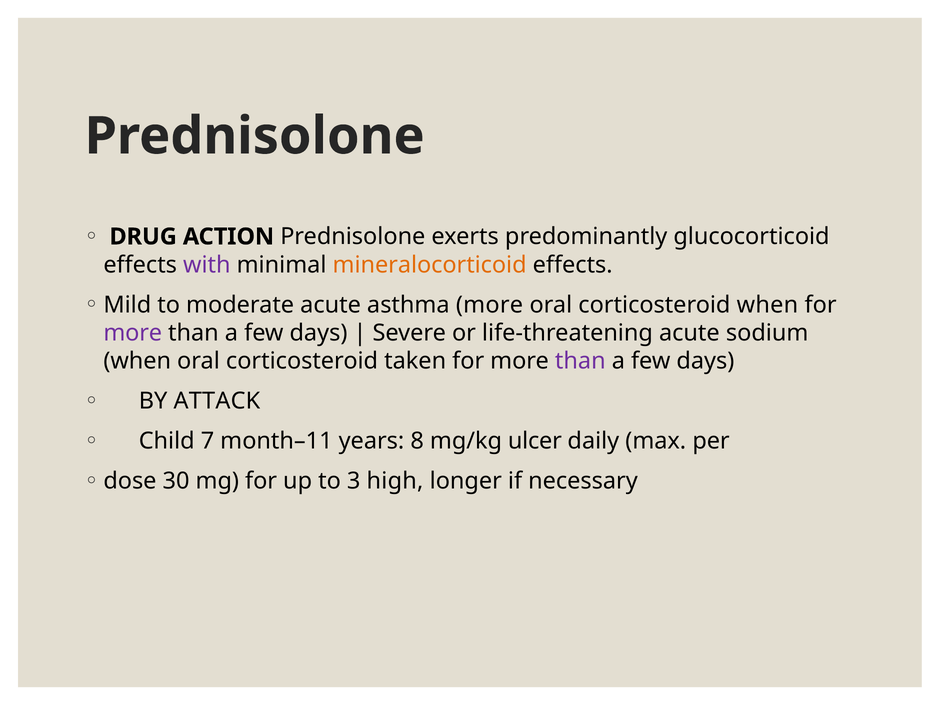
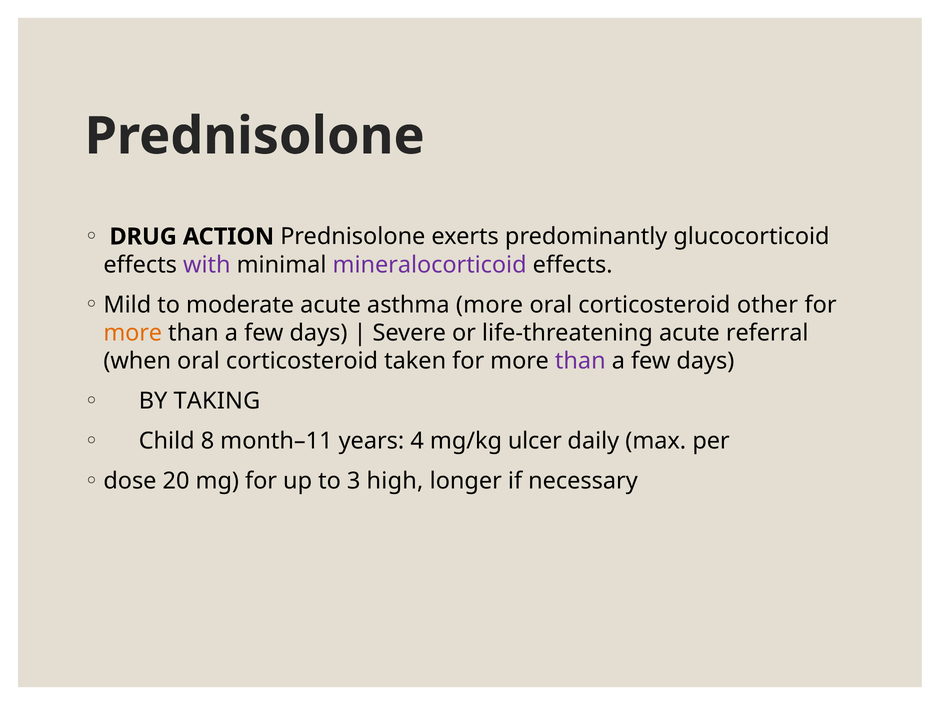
mineralocorticoid colour: orange -> purple
corticosteroid when: when -> other
more at (133, 333) colour: purple -> orange
sodium: sodium -> referral
ATTACK: ATTACK -> TAKING
7: 7 -> 8
8: 8 -> 4
30: 30 -> 20
